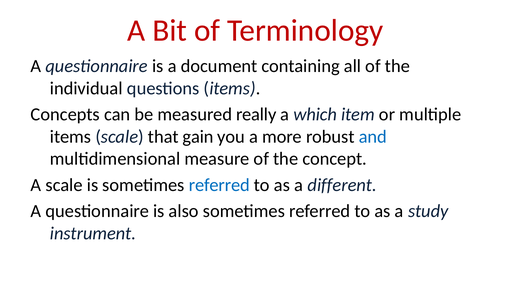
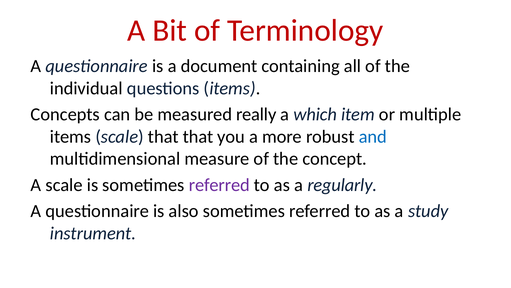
that gain: gain -> that
referred at (219, 185) colour: blue -> purple
different: different -> regularly
